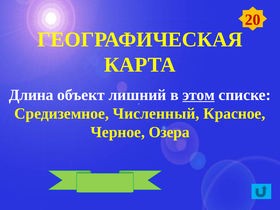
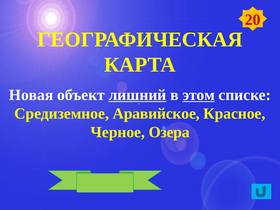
Длина: Длина -> Новая
лишний underline: none -> present
Численный: Численный -> Аравийское
